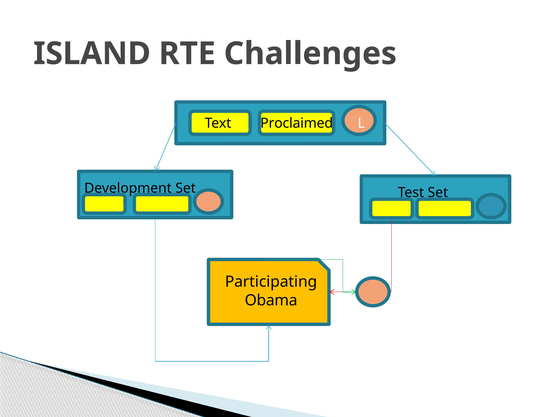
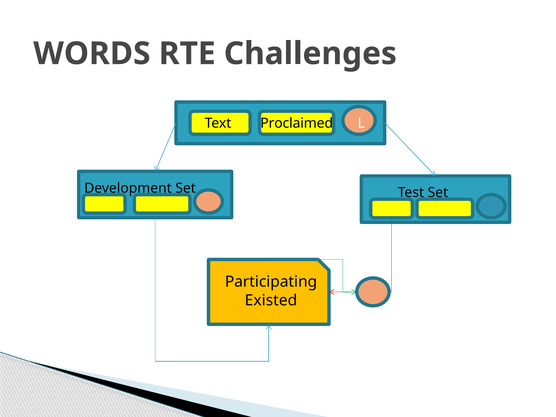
ISLAND: ISLAND -> WORDS
Obama: Obama -> Existed
